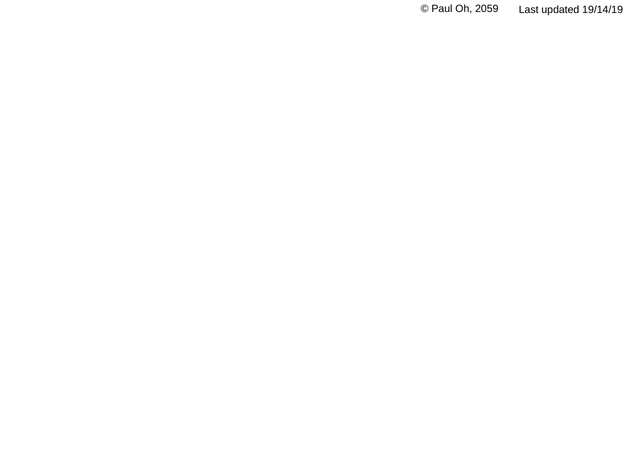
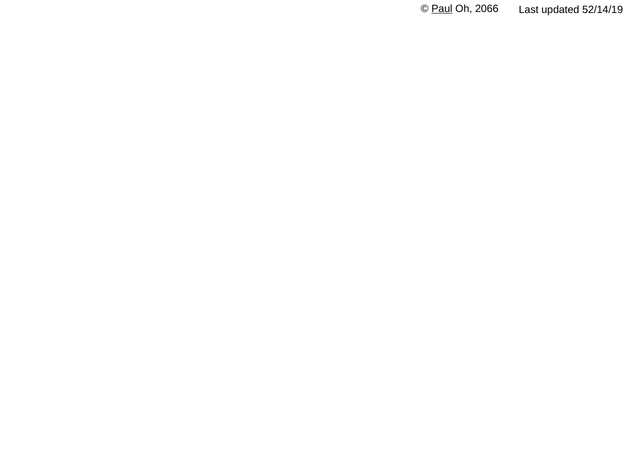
Paul underline: none -> present
2059: 2059 -> 2066
19/14/19: 19/14/19 -> 52/14/19
